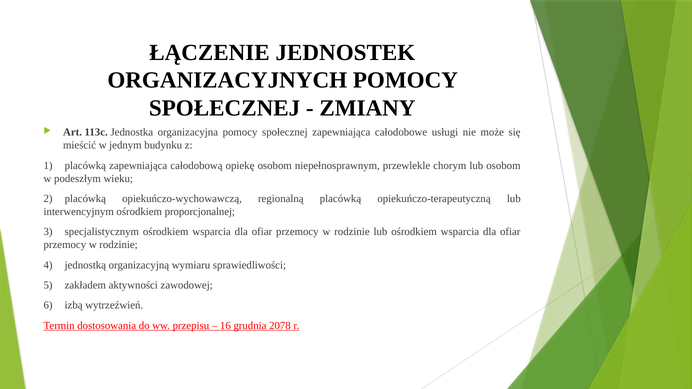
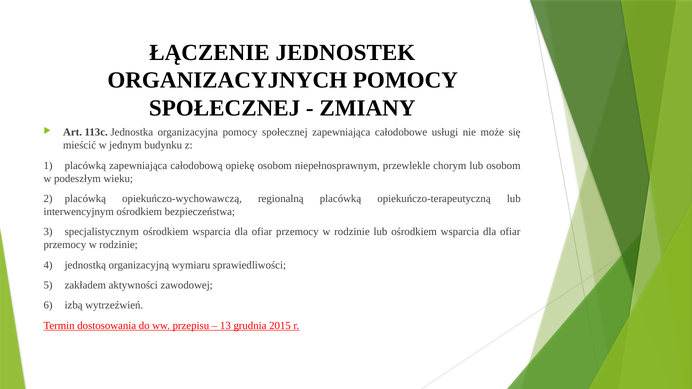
proporcjonalnej: proporcjonalnej -> bezpieczeństwa
16: 16 -> 13
2078: 2078 -> 2015
